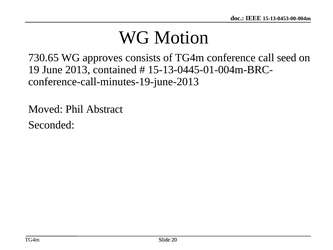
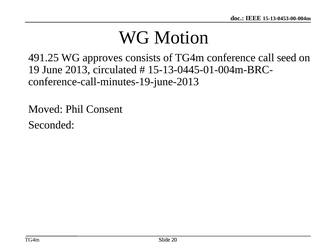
730.65: 730.65 -> 491.25
contained: contained -> circulated
Abstract: Abstract -> Consent
